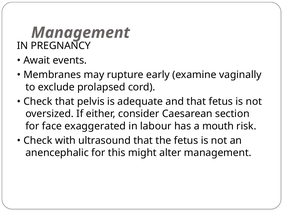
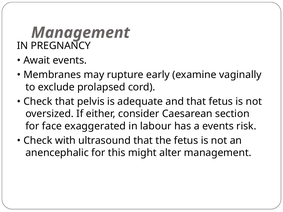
a mouth: mouth -> events
